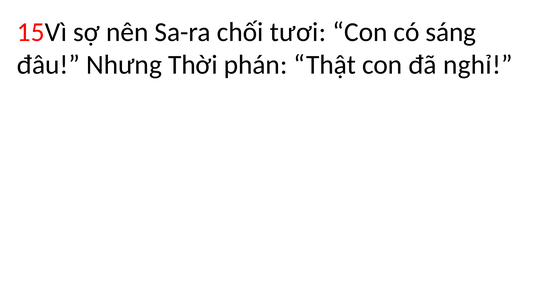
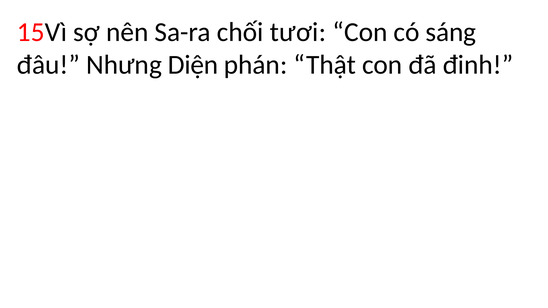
Thời: Thời -> Diện
nghỉ: nghỉ -> đinh
